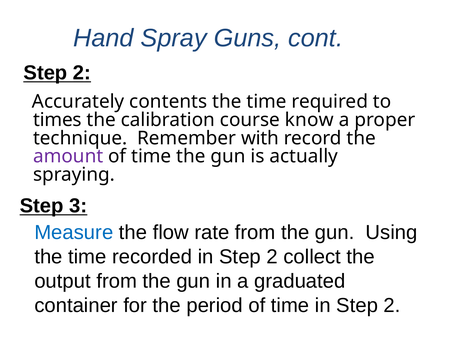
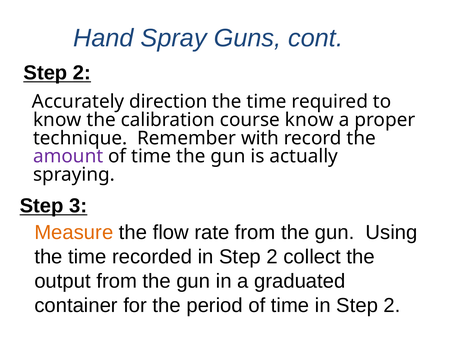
contents: contents -> direction
times at (57, 120): times -> know
Measure colour: blue -> orange
